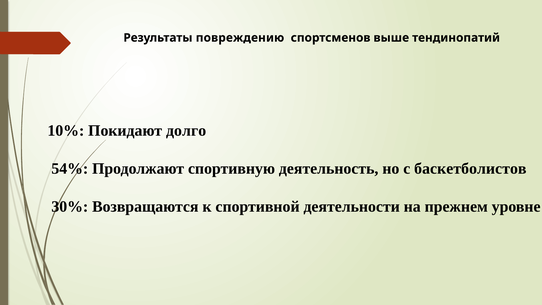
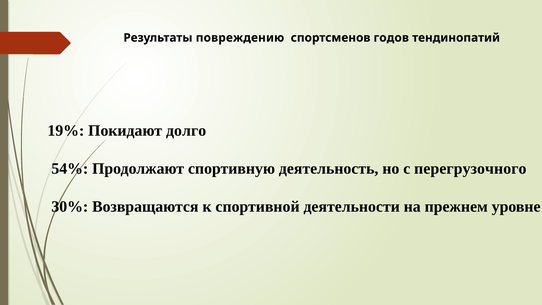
выше: выше -> годов
10%: 10% -> 19%
баскетболистов: баскетболистов -> перегрузочного
